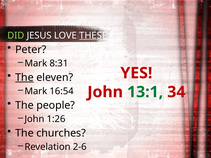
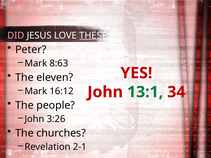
DID colour: light green -> pink
8:31: 8:31 -> 8:63
The at (24, 78) underline: present -> none
16:54: 16:54 -> 16:12
1:26: 1:26 -> 3:26
2-6: 2-6 -> 2-1
